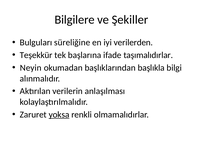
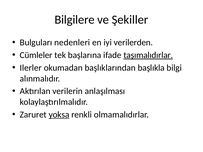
süreliğine: süreliğine -> nedenleri
Teşekkür: Teşekkür -> Cümleler
taşımalıdırlar underline: none -> present
Neyin: Neyin -> Ilerler
